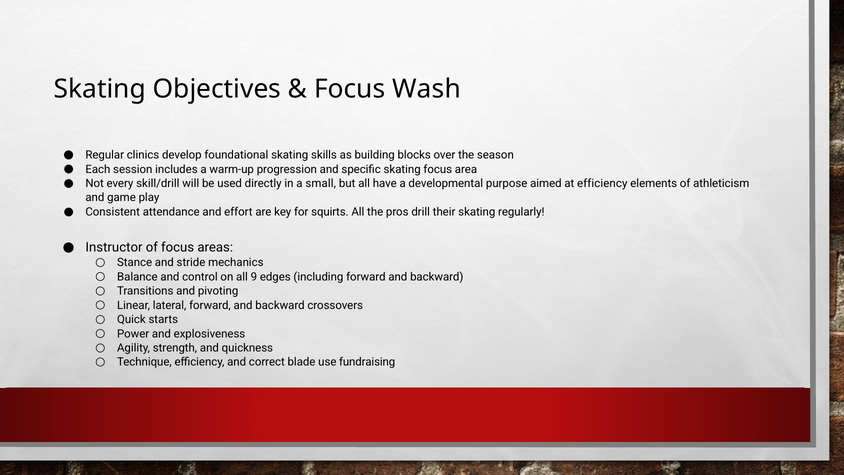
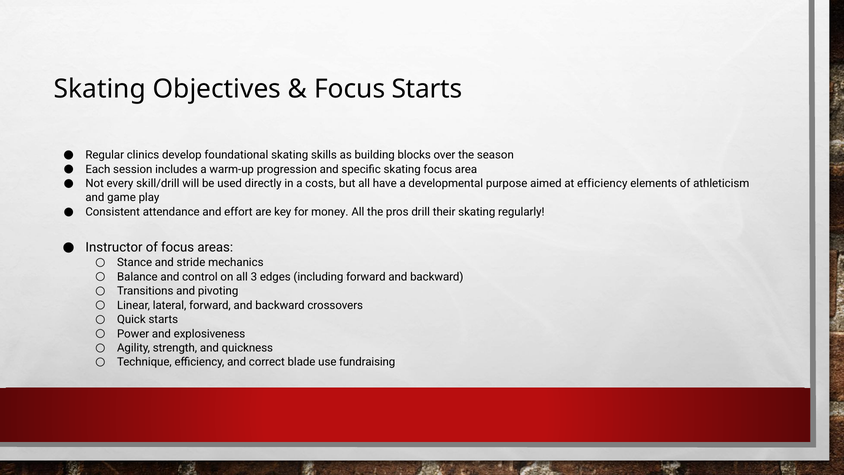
Focus Wash: Wash -> Starts
small: small -> costs
squirts: squirts -> money
9: 9 -> 3
